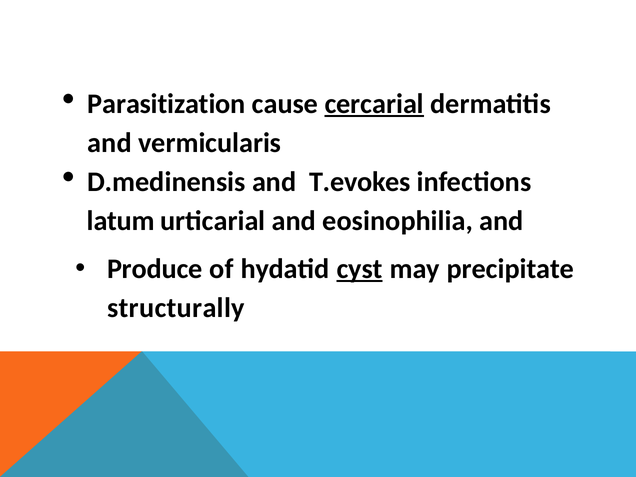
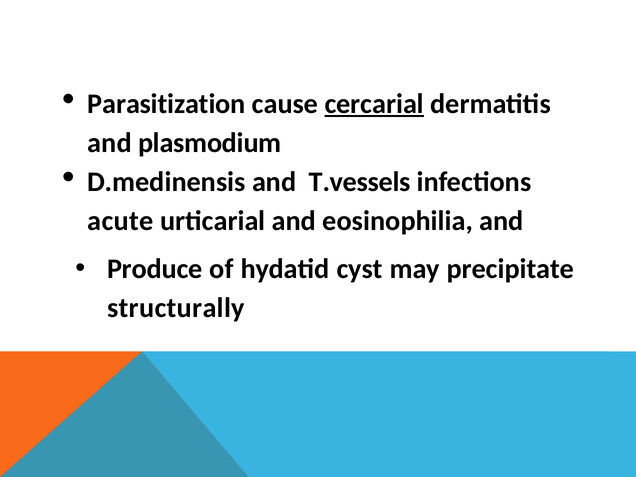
vermicularis: vermicularis -> plasmodium
T.evokes: T.evokes -> T.vessels
latum: latum -> acute
cyst underline: present -> none
